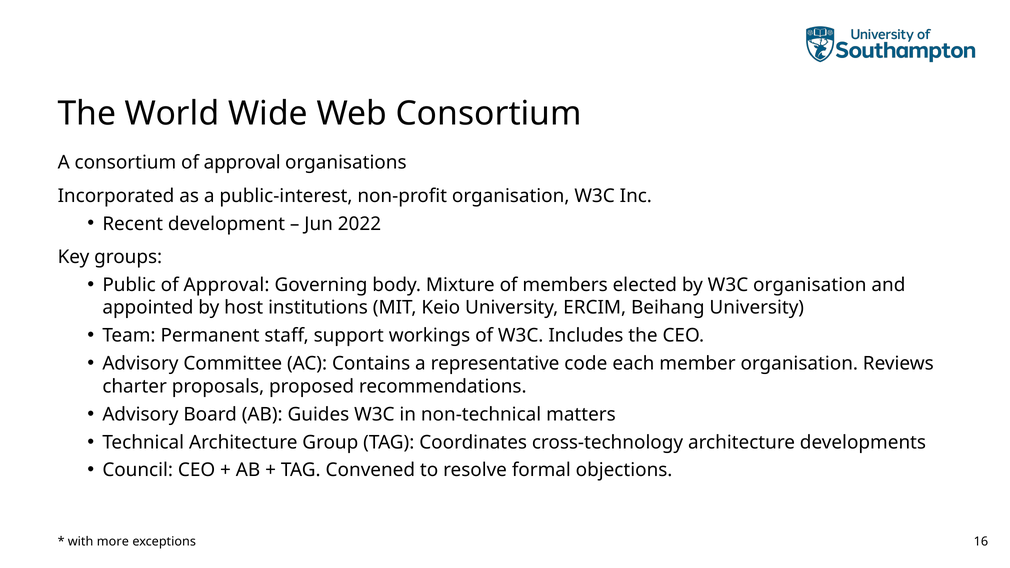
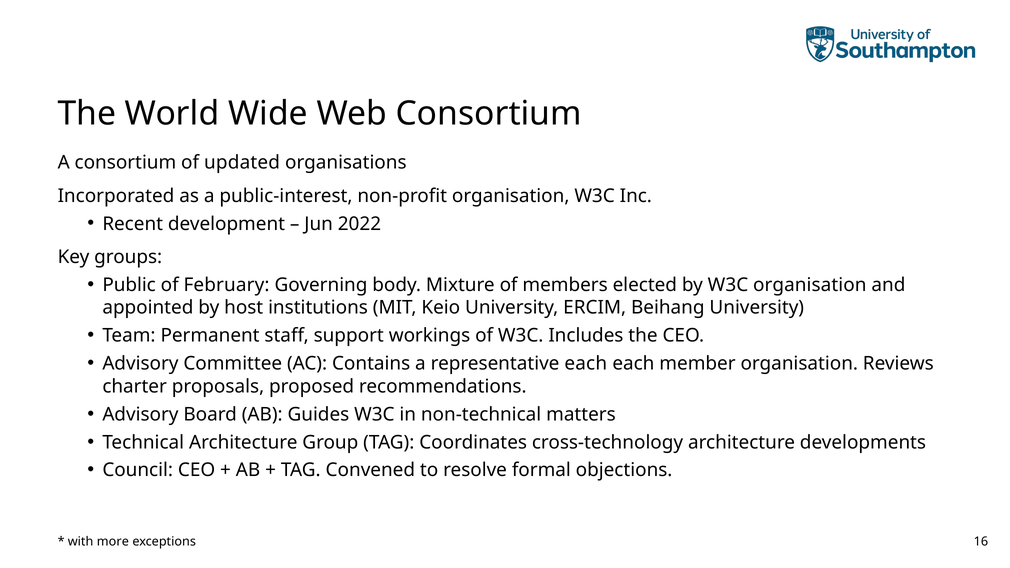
consortium of approval: approval -> updated
Approval at (227, 285): Approval -> February
representative code: code -> each
